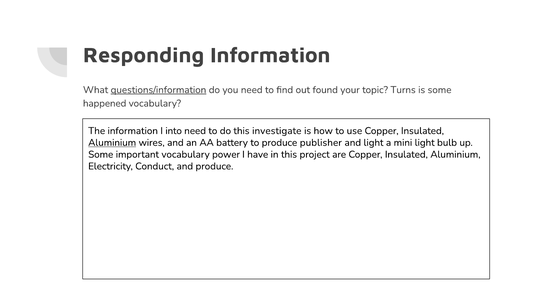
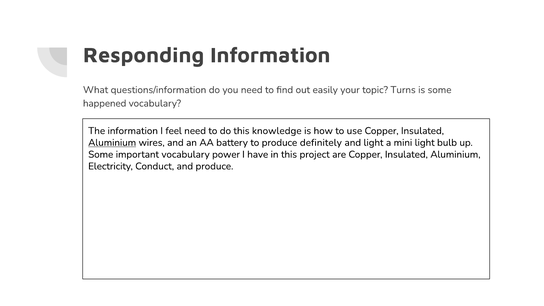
questions/information underline: present -> none
found: found -> easily
into: into -> feel
investigate: investigate -> knowledge
publisher: publisher -> definitely
